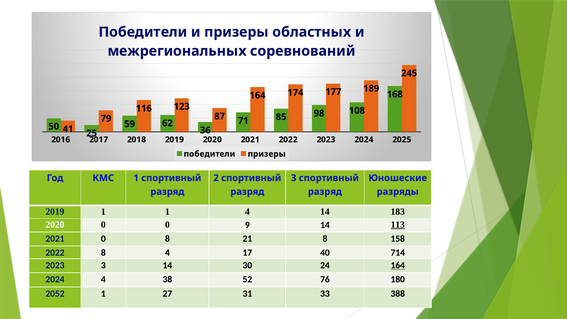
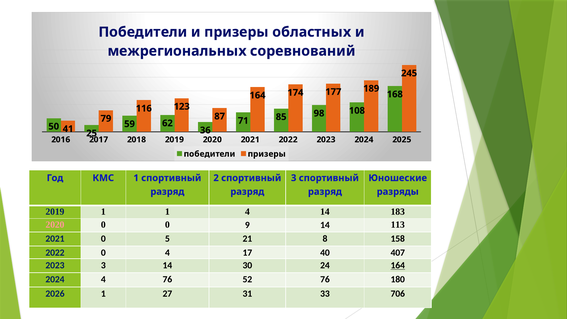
2020 at (55, 225) colour: white -> pink
113 underline: present -> none
0 8: 8 -> 5
2022 8: 8 -> 0
714: 714 -> 407
4 38: 38 -> 76
2052: 2052 -> 2026
388: 388 -> 706
